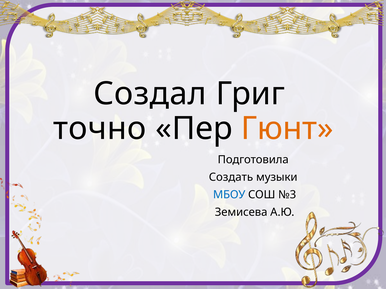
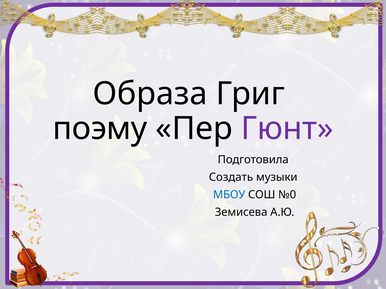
Создал: Создал -> Образа
точно: точно -> поэму
Гюнт colour: orange -> purple
№3: №3 -> №0
